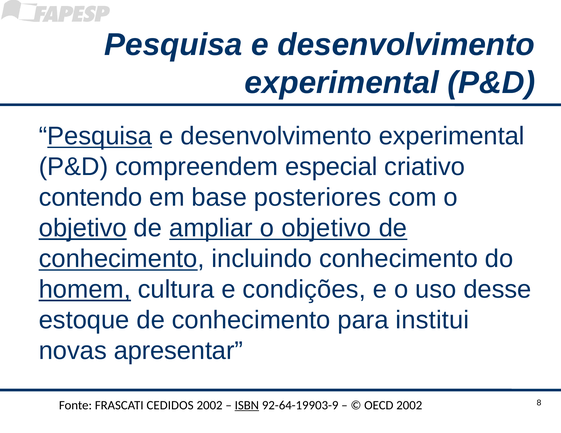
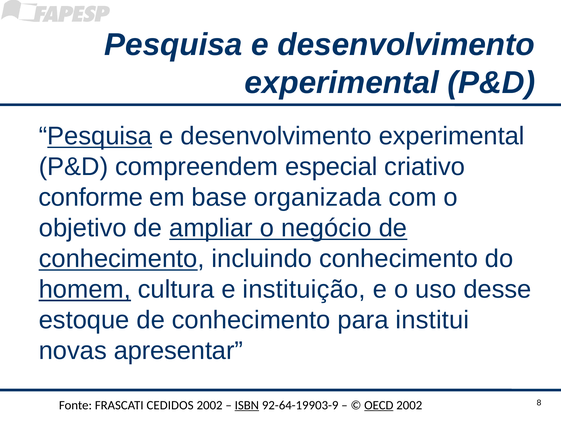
contendo: contendo -> conforme
posteriores: posteriores -> organizada
objetivo at (83, 228) underline: present -> none
ampliar o objetivo: objetivo -> negócio
condições: condições -> instituição
OECD underline: none -> present
